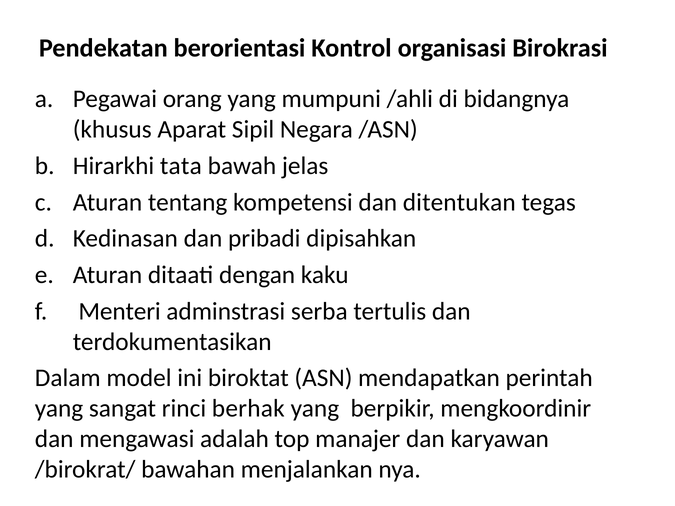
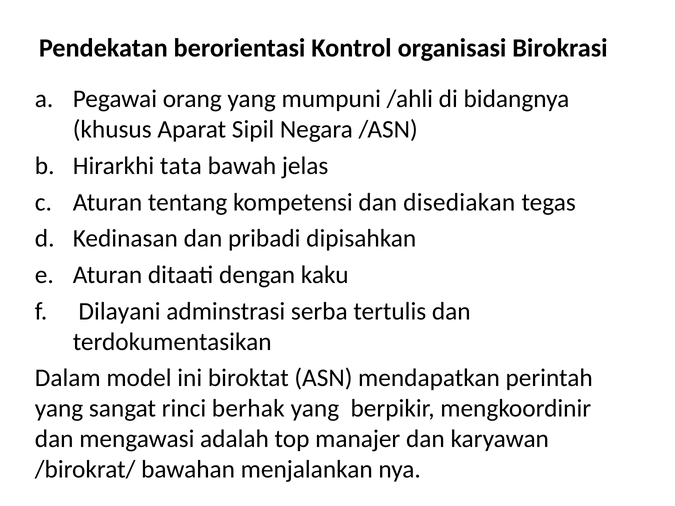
ditentukan: ditentukan -> disediakan
Menteri: Menteri -> Dilayani
